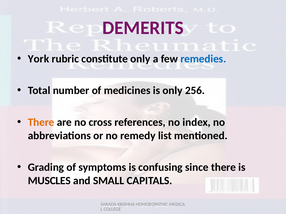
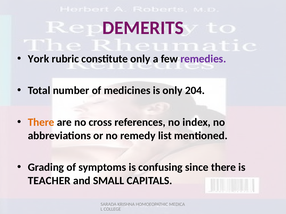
remedies colour: blue -> purple
256: 256 -> 204
MUSCLES: MUSCLES -> TEACHER
